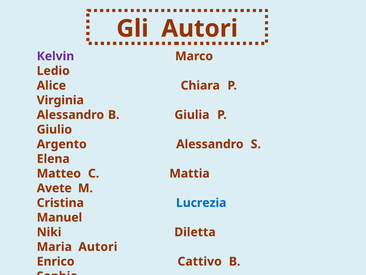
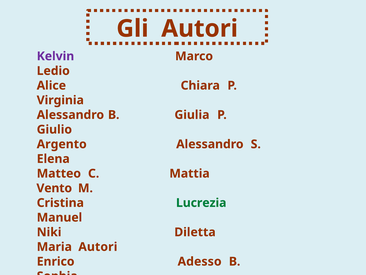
Avete: Avete -> Vento
Lucrezia colour: blue -> green
Cattivo: Cattivo -> Adesso
